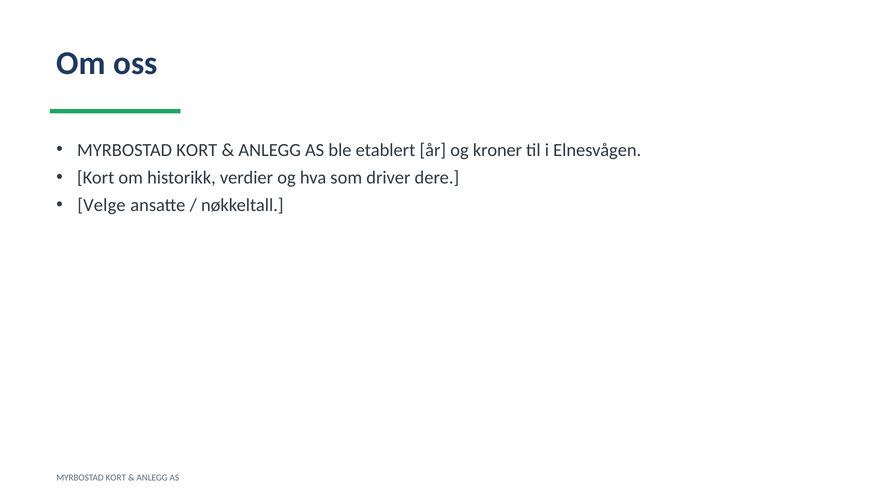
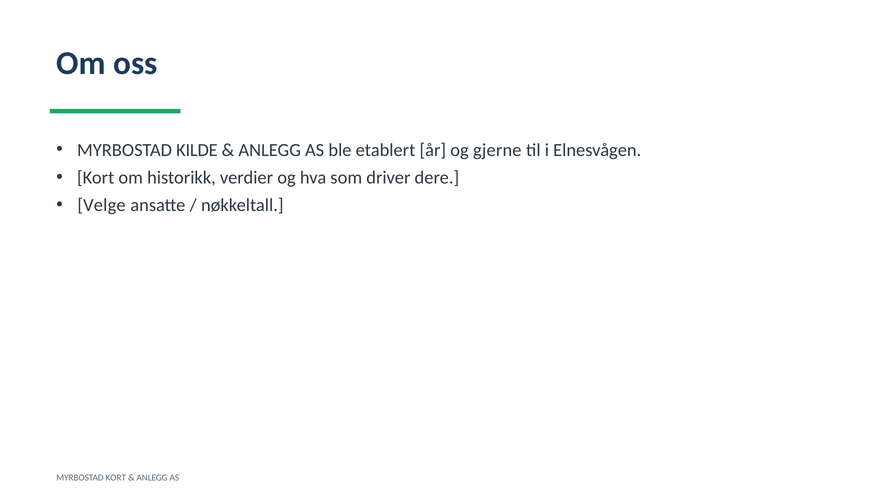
KORT at (197, 150): KORT -> KILDE
kroner: kroner -> gjerne
